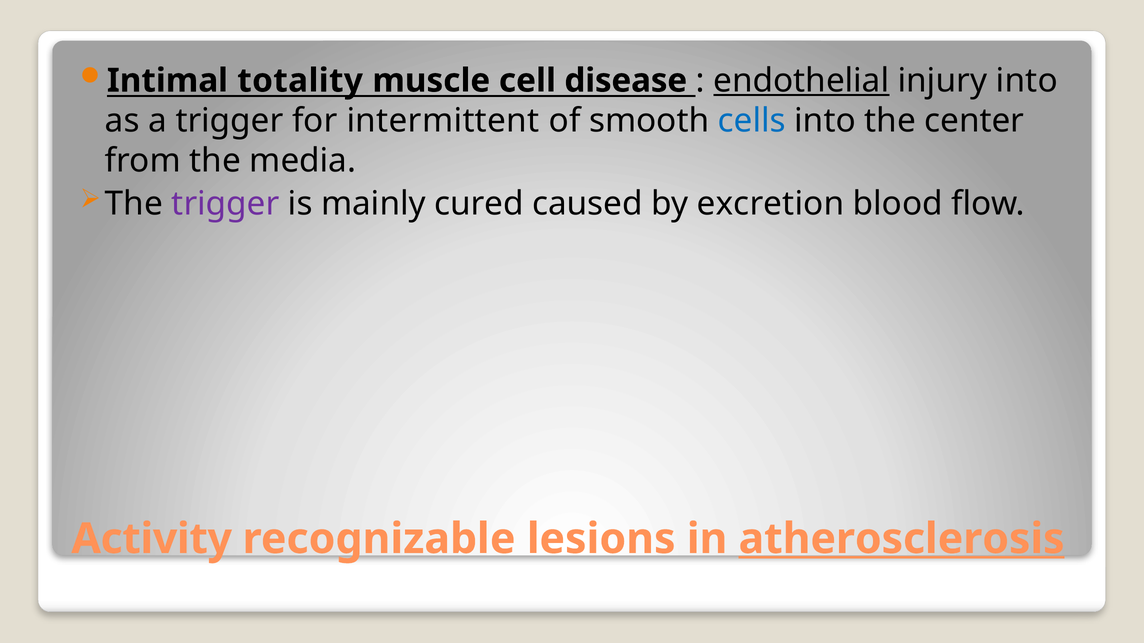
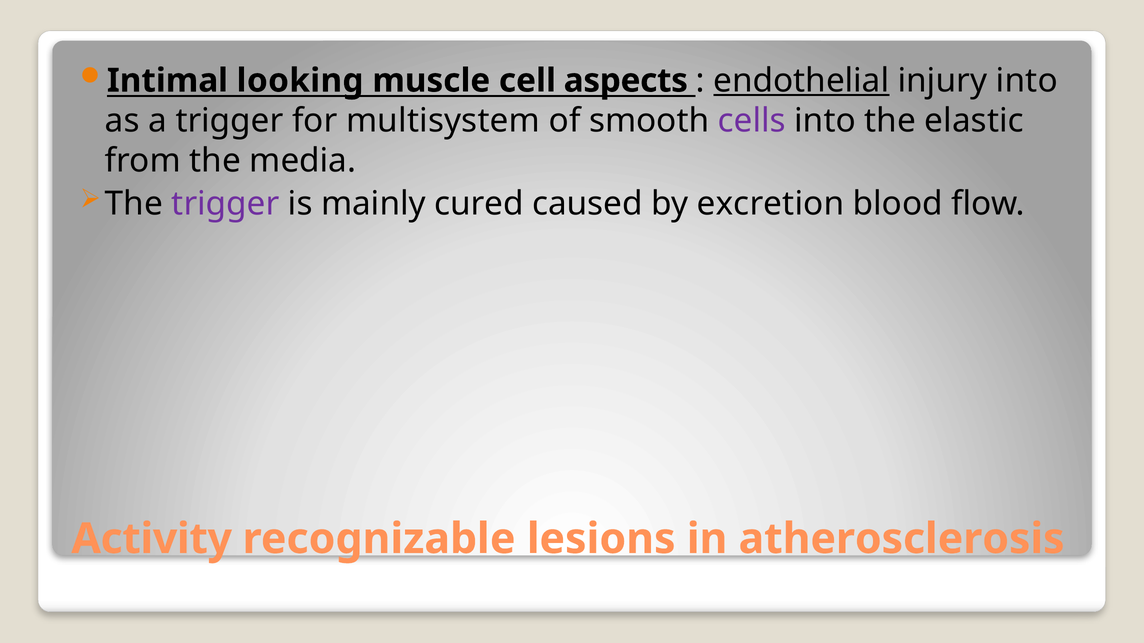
totality: totality -> looking
disease: disease -> aspects
intermittent: intermittent -> multisystem
cells colour: blue -> purple
center: center -> elastic
atherosclerosis underline: present -> none
